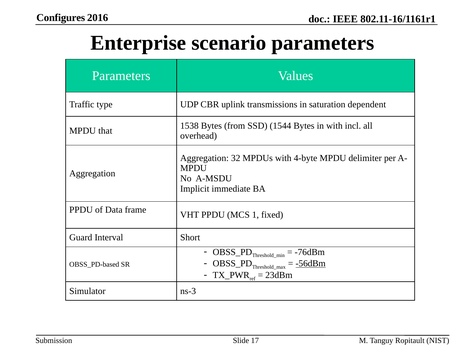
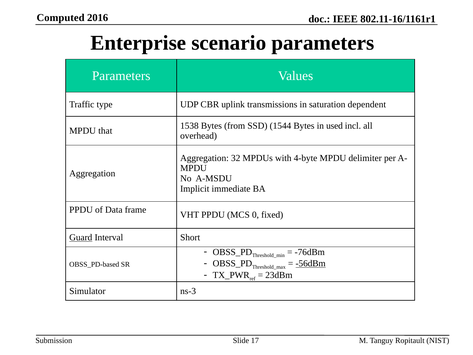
Configures: Configures -> Computed
in with: with -> used
1: 1 -> 0
Guard underline: none -> present
